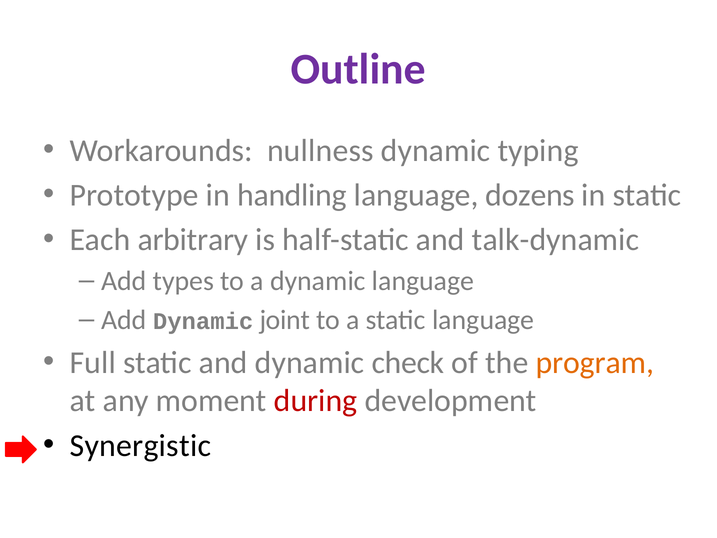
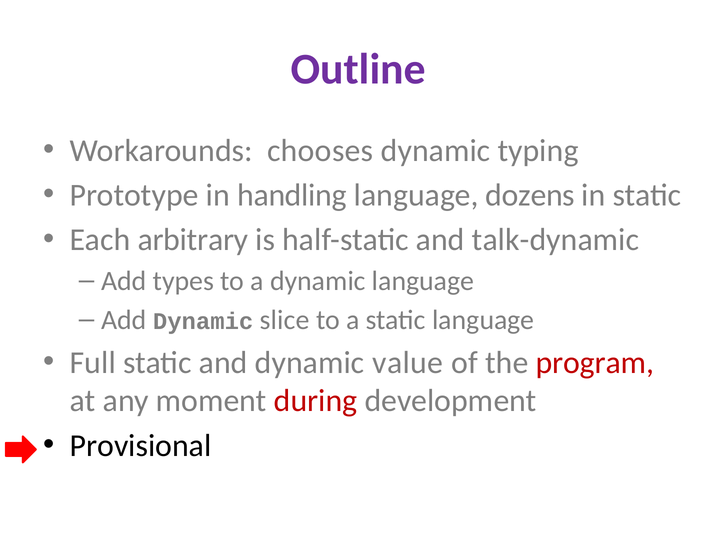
nullness: nullness -> chooses
joint: joint -> slice
check: check -> value
program colour: orange -> red
Synergistic: Synergistic -> Provisional
